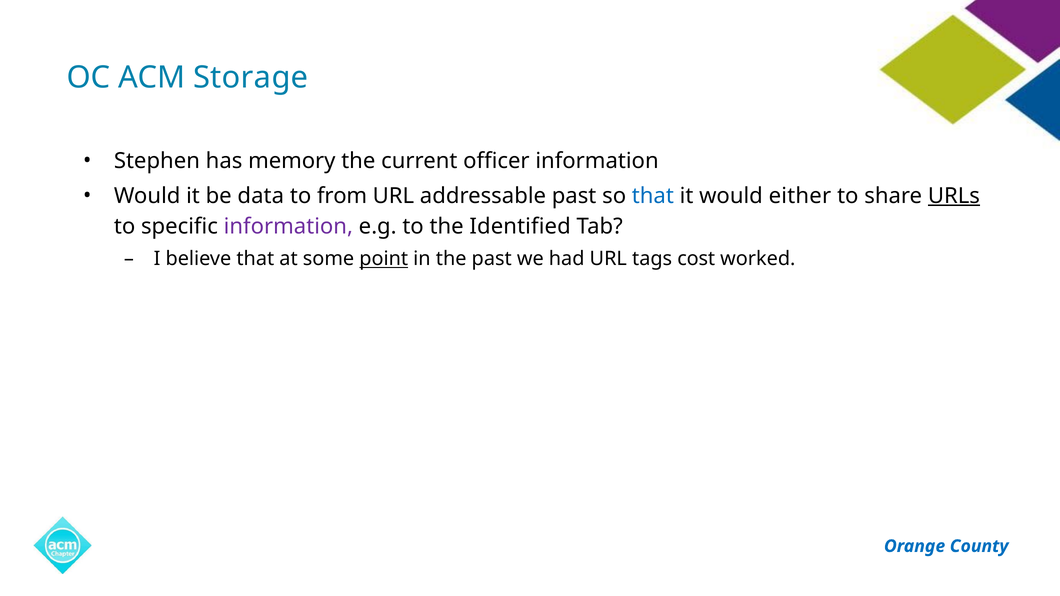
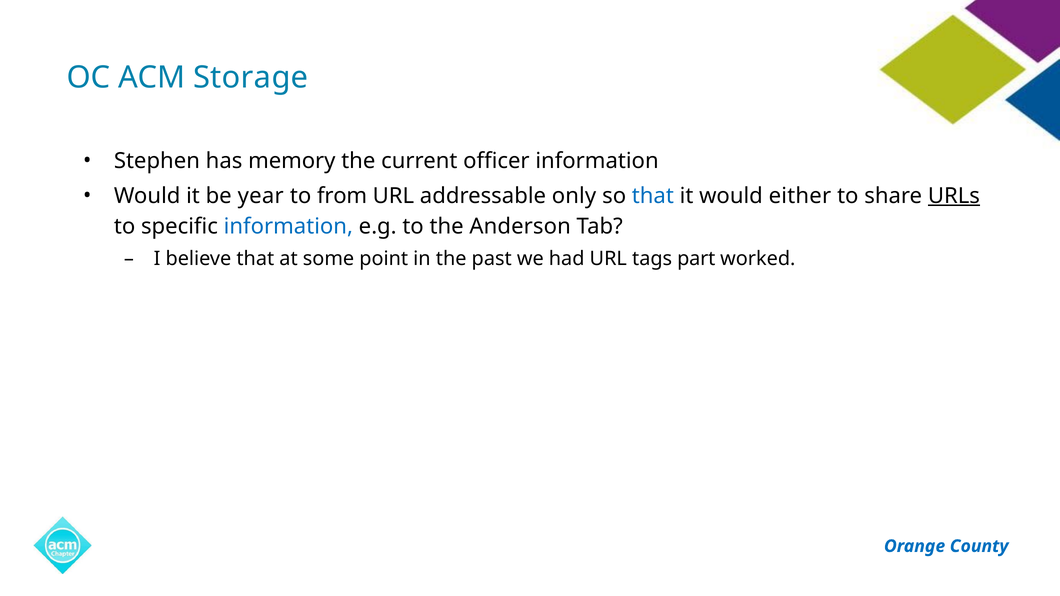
data: data -> year
addressable past: past -> only
information at (288, 226) colour: purple -> blue
Identified: Identified -> Anderson
point underline: present -> none
cost: cost -> part
